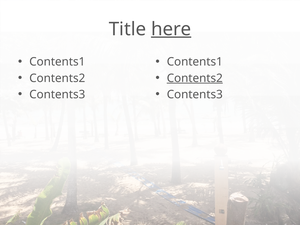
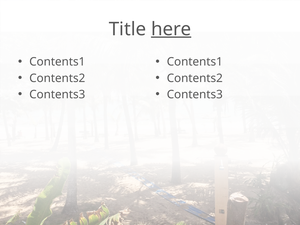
Contents2 at (195, 78) underline: present -> none
